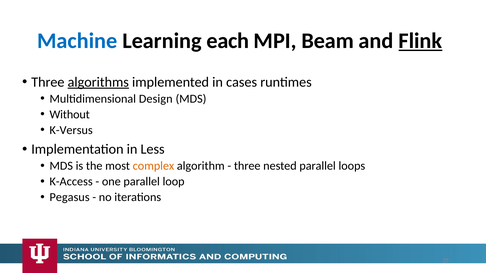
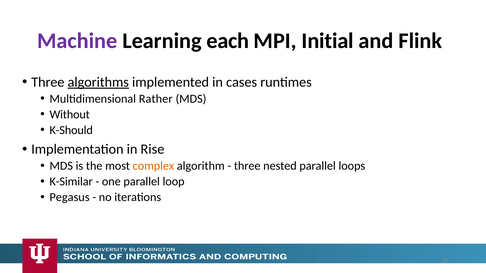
Machine colour: blue -> purple
Beam: Beam -> Initial
Flink underline: present -> none
Design: Design -> Rather
K-Versus: K-Versus -> K-Should
Less: Less -> Rise
K-Access: K-Access -> K-Similar
